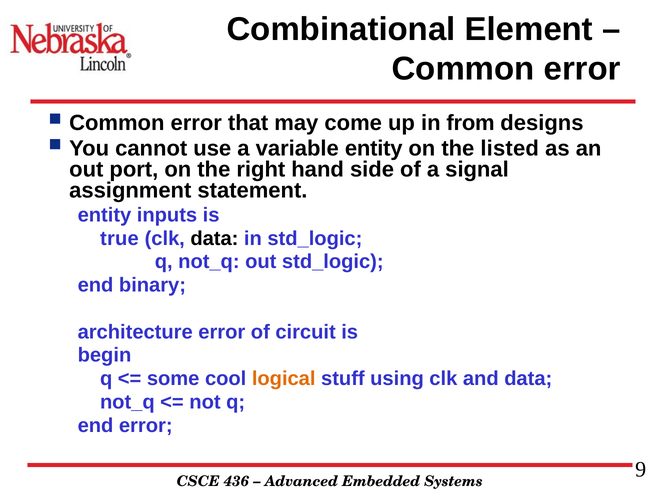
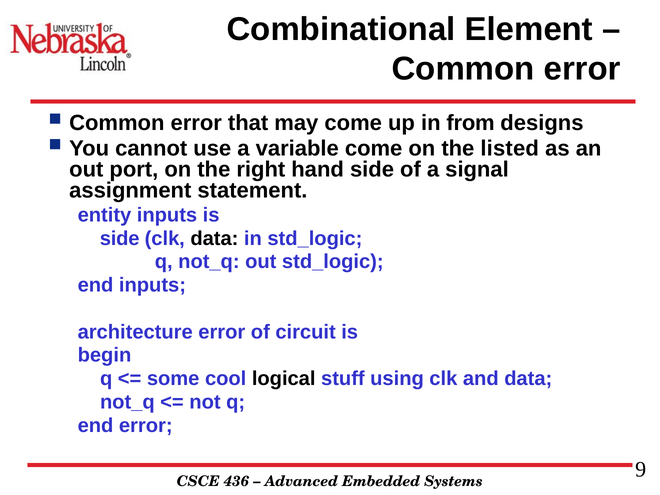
variable entity: entity -> come
true at (119, 238): true -> side
end binary: binary -> inputs
logical colour: orange -> black
